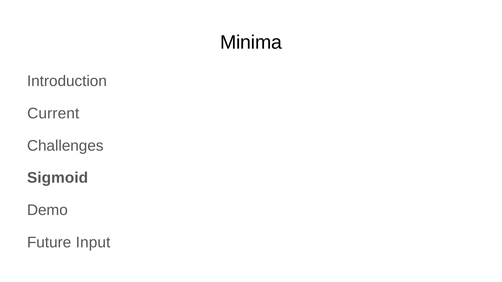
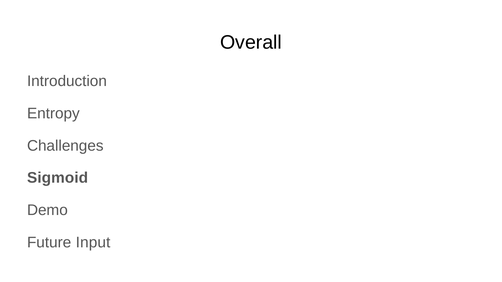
Minima: Minima -> Overall
Current: Current -> Entropy
